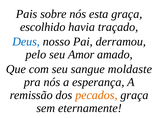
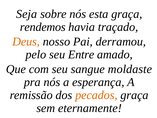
Pais: Pais -> Seja
escolhido: escolhido -> rendemos
Deus colour: blue -> orange
Amor: Amor -> Entre
